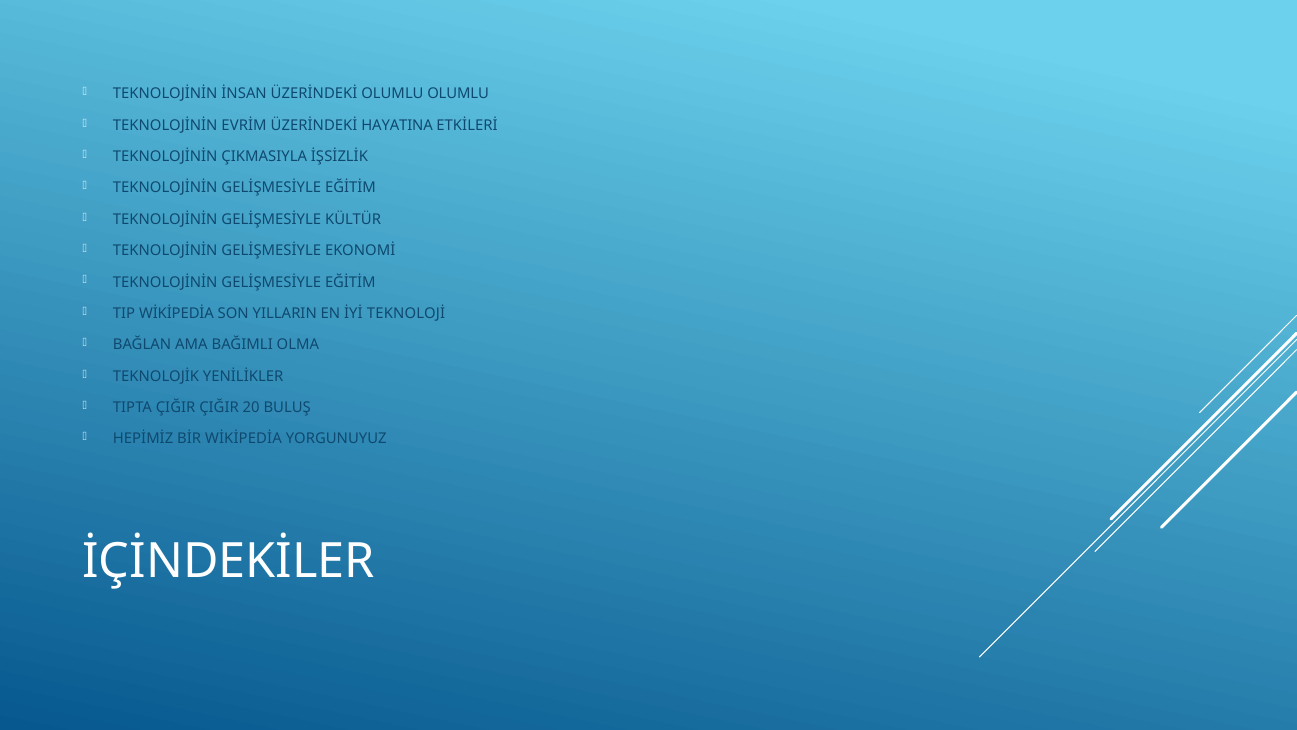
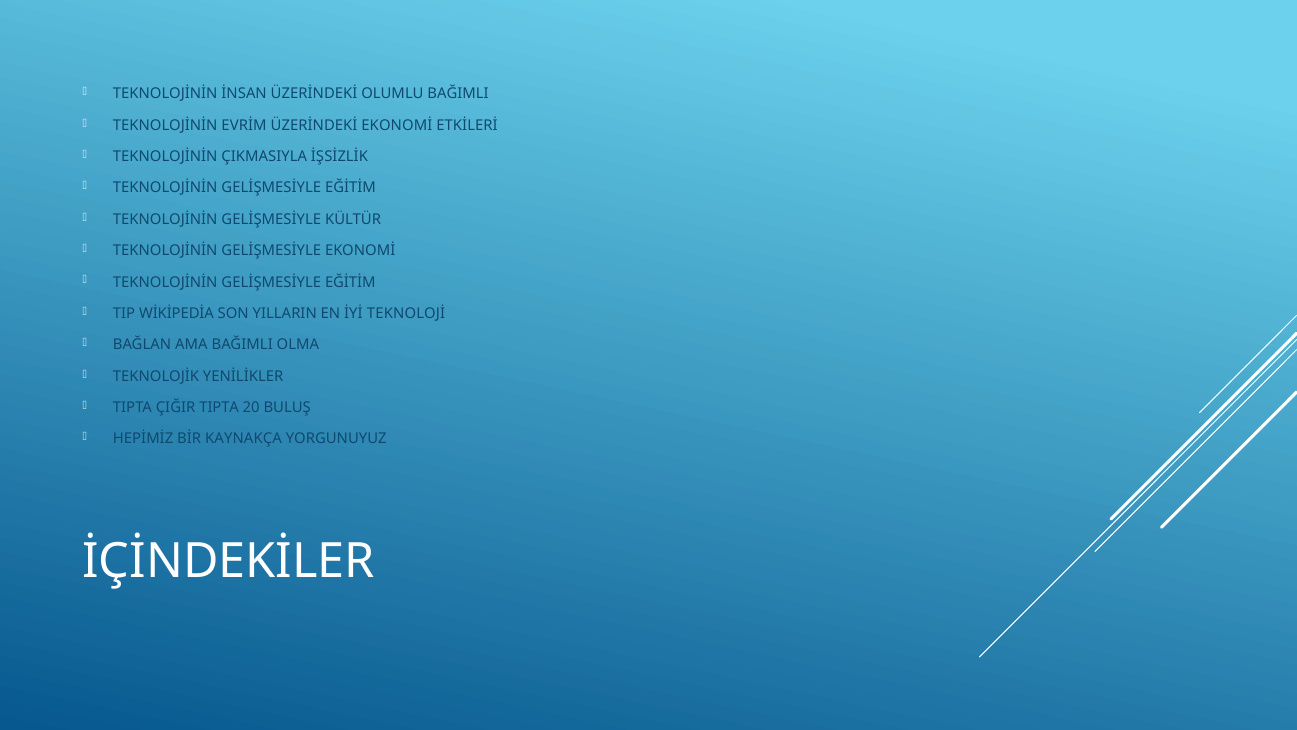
OLUMLU OLUMLU: OLUMLU -> BAĞIMLI
ÜZERİNDEKİ HAYATINA: HAYATINA -> EKONOMİ
ÇIĞIR ÇIĞIR: ÇIĞIR -> TIPTA
BİR WİKİPEDİA: WİKİPEDİA -> KAYNAKÇA
